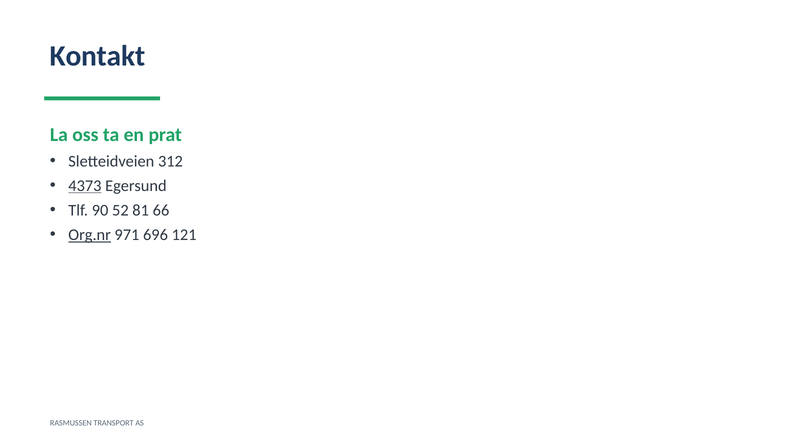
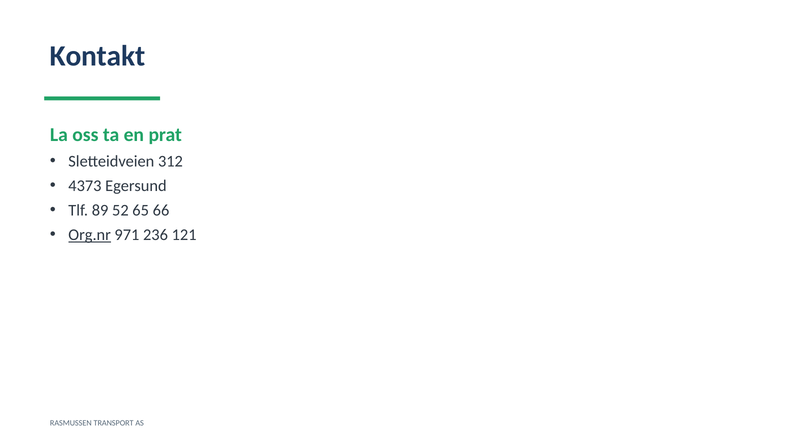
4373 underline: present -> none
90: 90 -> 89
81: 81 -> 65
696: 696 -> 236
